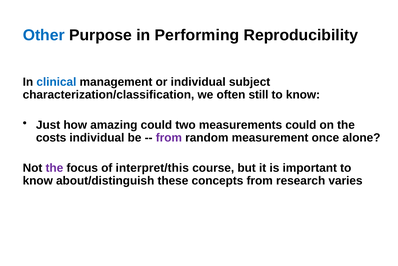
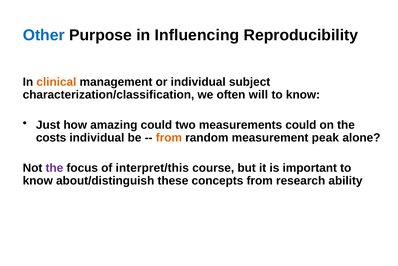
Performing: Performing -> Influencing
clinical colour: blue -> orange
still: still -> will
from at (169, 137) colour: purple -> orange
once: once -> peak
varies: varies -> ability
